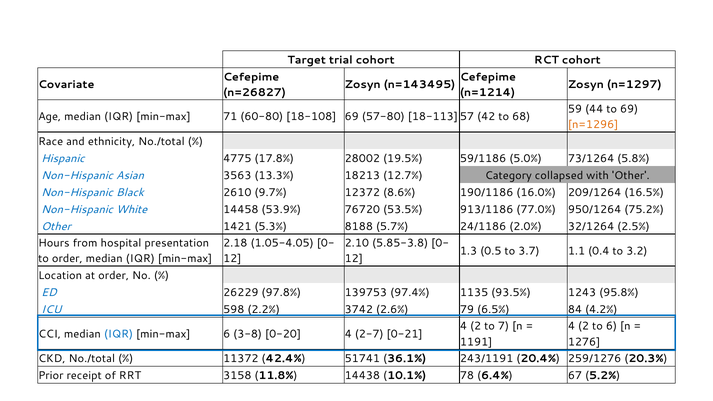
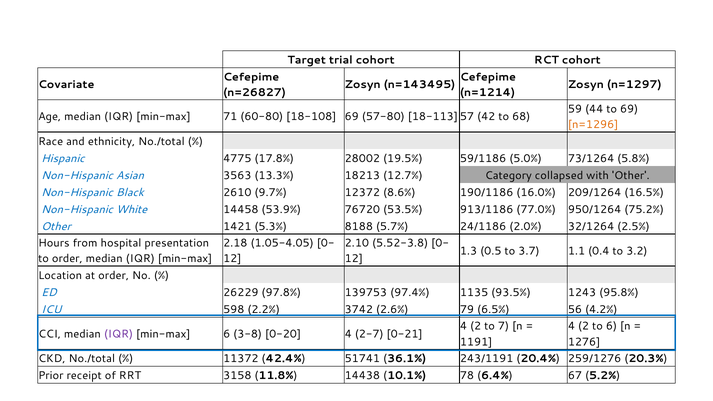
5.85-3.8: 5.85-3.8 -> 5.52-3.8
84: 84 -> 56
IQR at (118, 334) colour: blue -> purple
